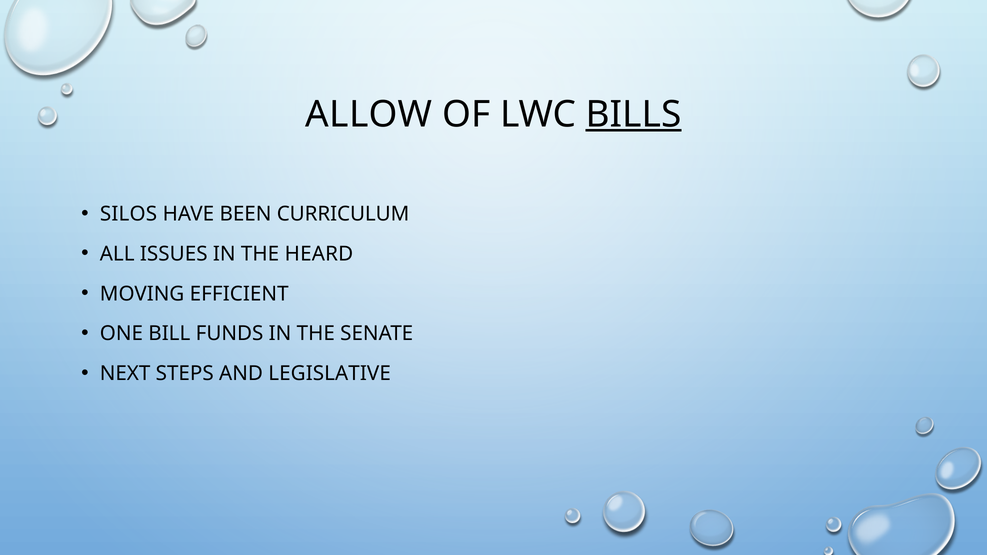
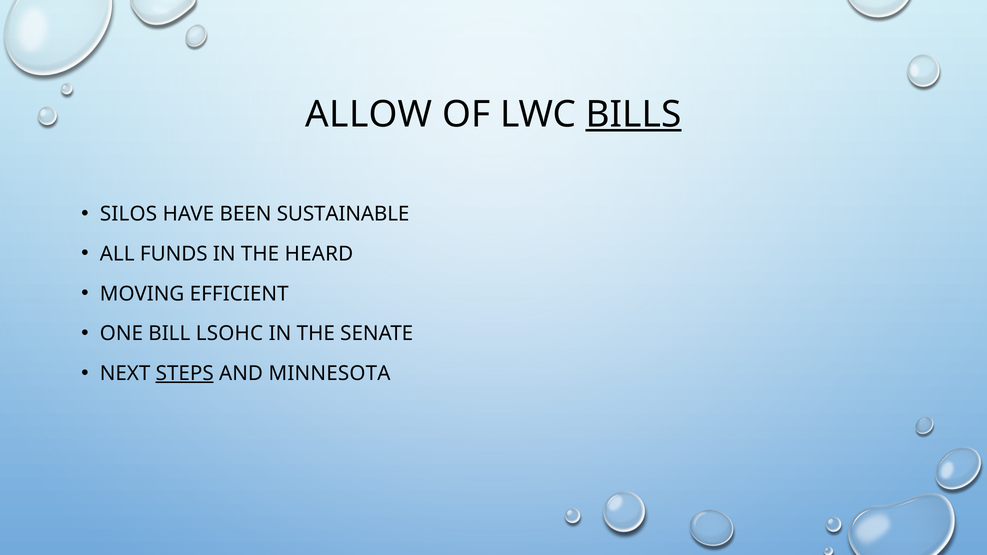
CURRICULUM: CURRICULUM -> SUSTAINABLE
ISSUES: ISSUES -> FUNDS
FUNDS: FUNDS -> LSOHC
STEPS underline: none -> present
LEGISLATIVE: LEGISLATIVE -> MINNESOTA
